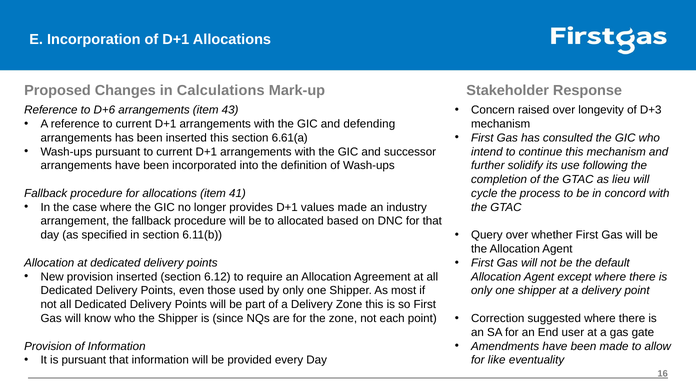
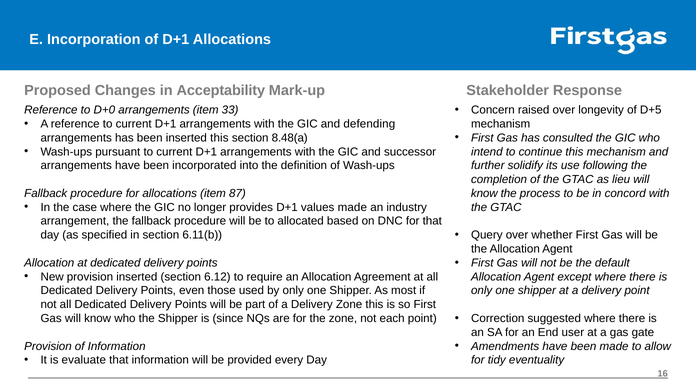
Calculations: Calculations -> Acceptability
D+3: D+3 -> D+5
D+6: D+6 -> D+0
43: 43 -> 33
6.61(a: 6.61(a -> 8.48(a
41: 41 -> 87
cycle at (484, 194): cycle -> know
is pursuant: pursuant -> evaluate
like: like -> tidy
